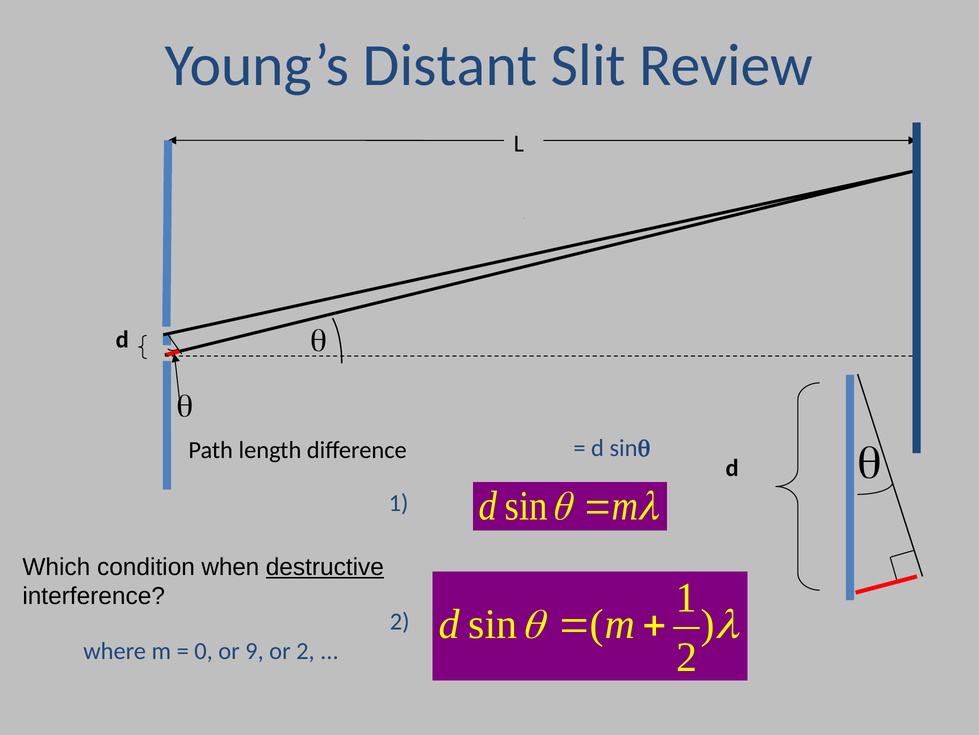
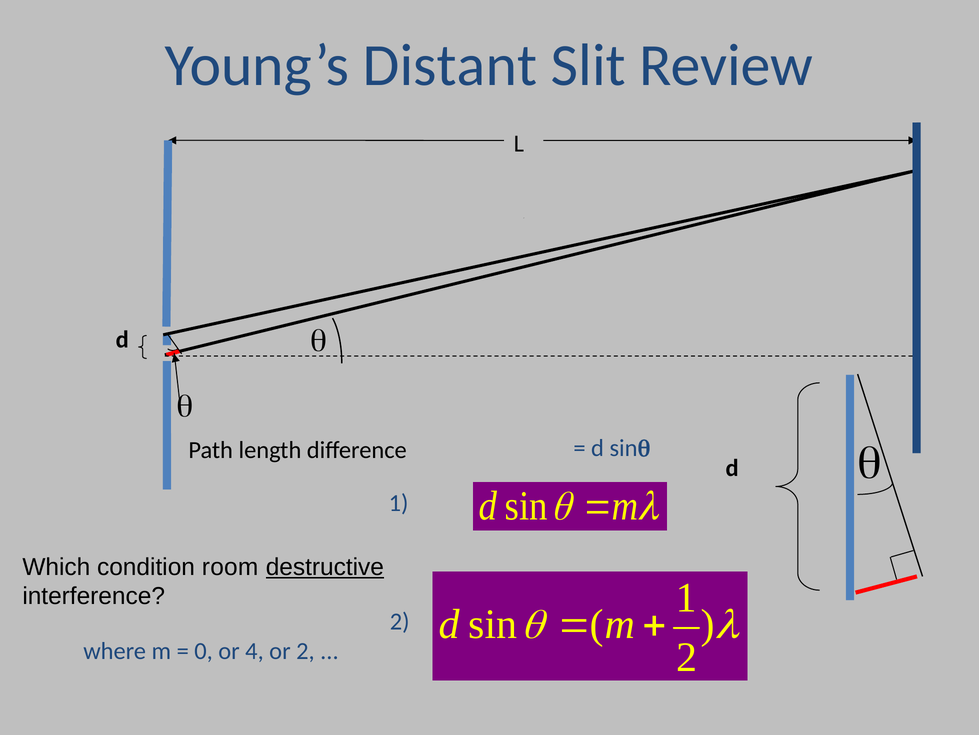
when: when -> room
9: 9 -> 4
